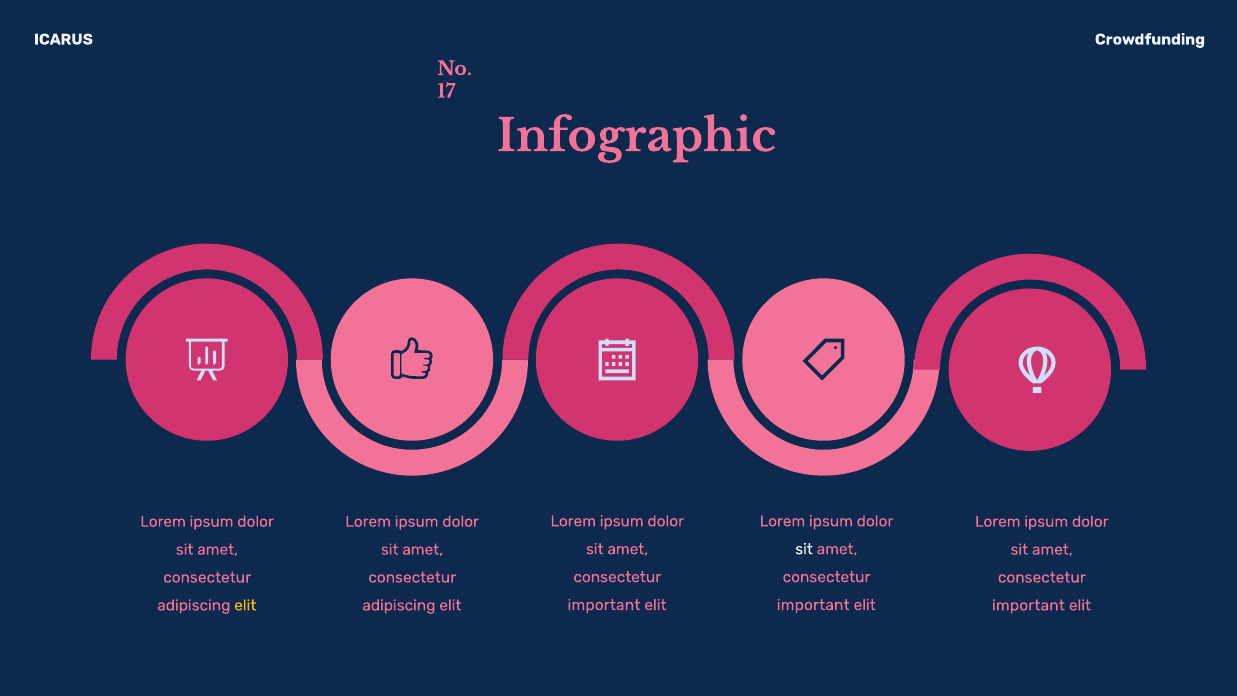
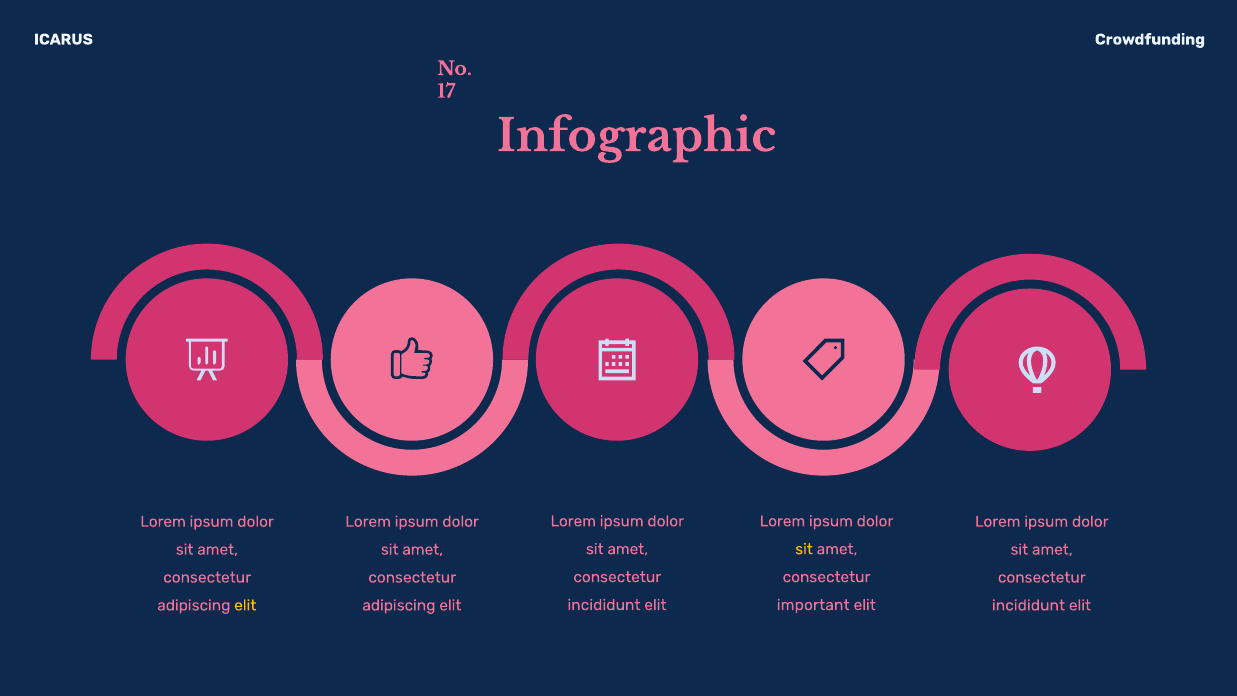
sit at (804, 549) colour: white -> yellow
important at (604, 605): important -> incididunt
important at (1028, 605): important -> incididunt
